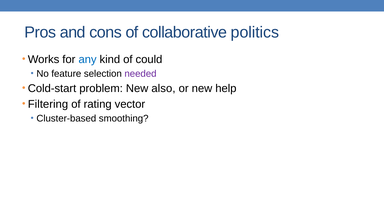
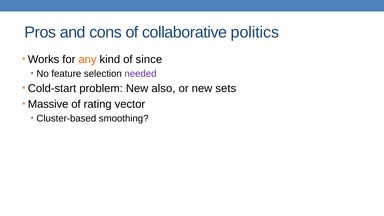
any colour: blue -> orange
could: could -> since
help: help -> sets
Filtering: Filtering -> Massive
